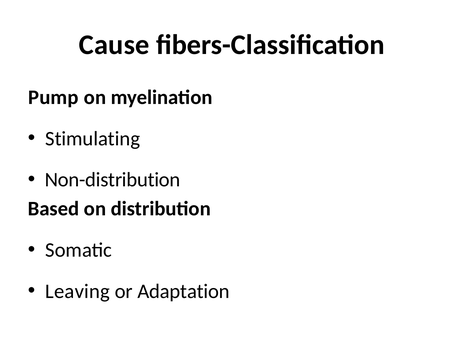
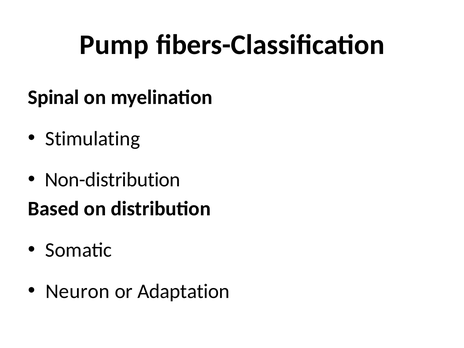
Cause: Cause -> Pump
Pump: Pump -> Spinal
Leaving: Leaving -> Neuron
